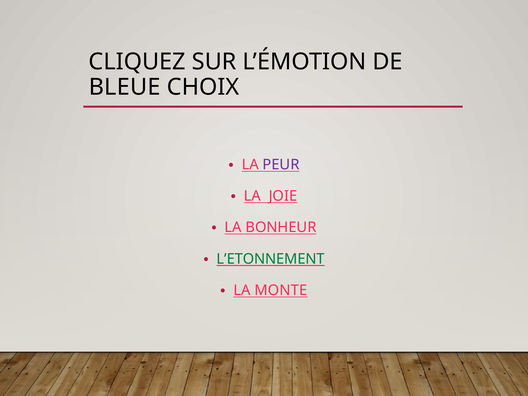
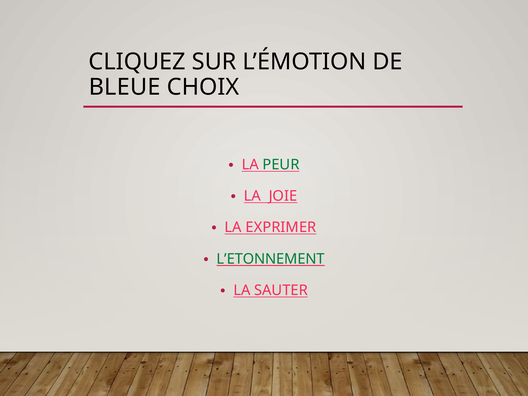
PEUR colour: purple -> green
BONHEUR: BONHEUR -> EXPRIMER
MONTE: MONTE -> SAUTER
